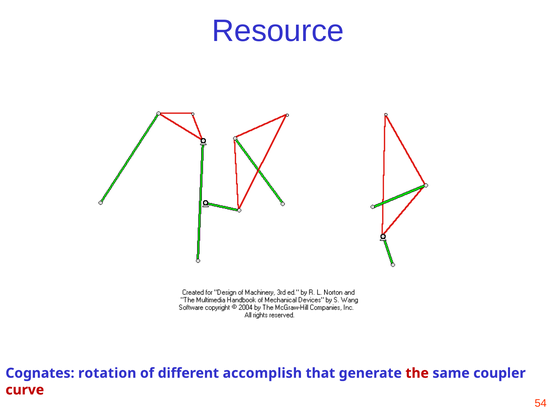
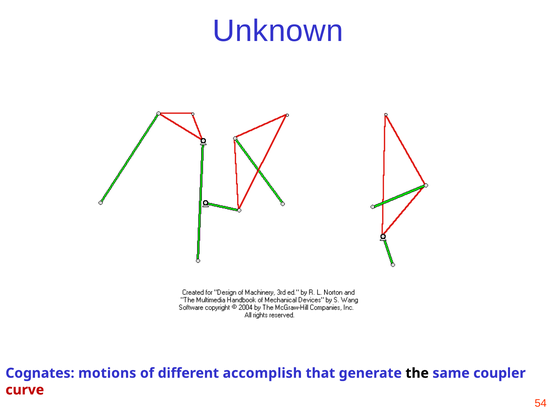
Resource: Resource -> Unknown
rotation: rotation -> motions
the colour: red -> black
